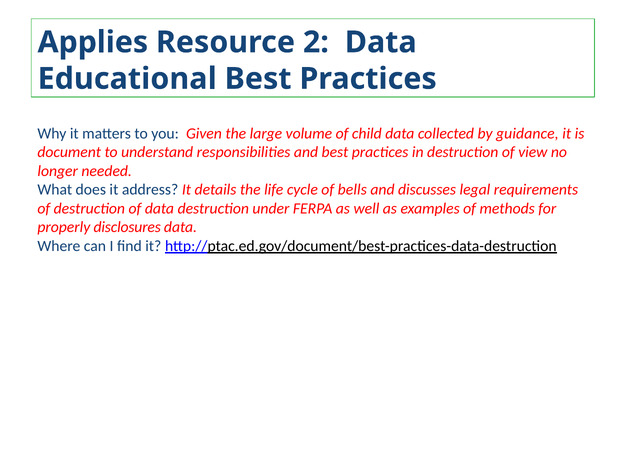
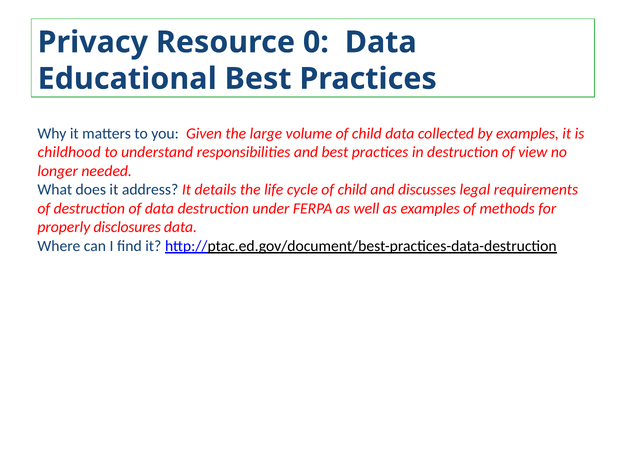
Applies: Applies -> Privacy
2: 2 -> 0
by guidance: guidance -> examples
document: document -> childhood
cycle of bells: bells -> child
